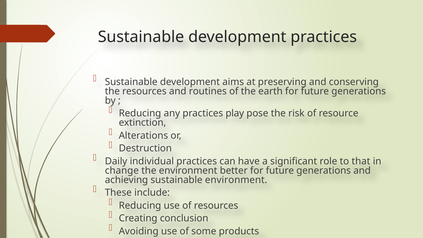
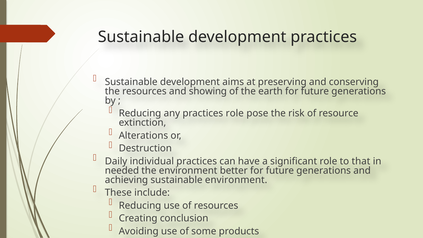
routines: routines -> showing
practices play: play -> role
change: change -> needed
